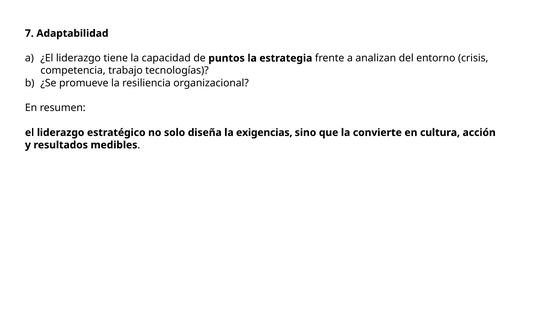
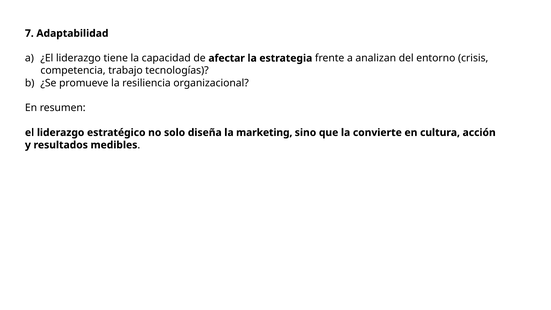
puntos: puntos -> afectar
exigencias: exigencias -> marketing
